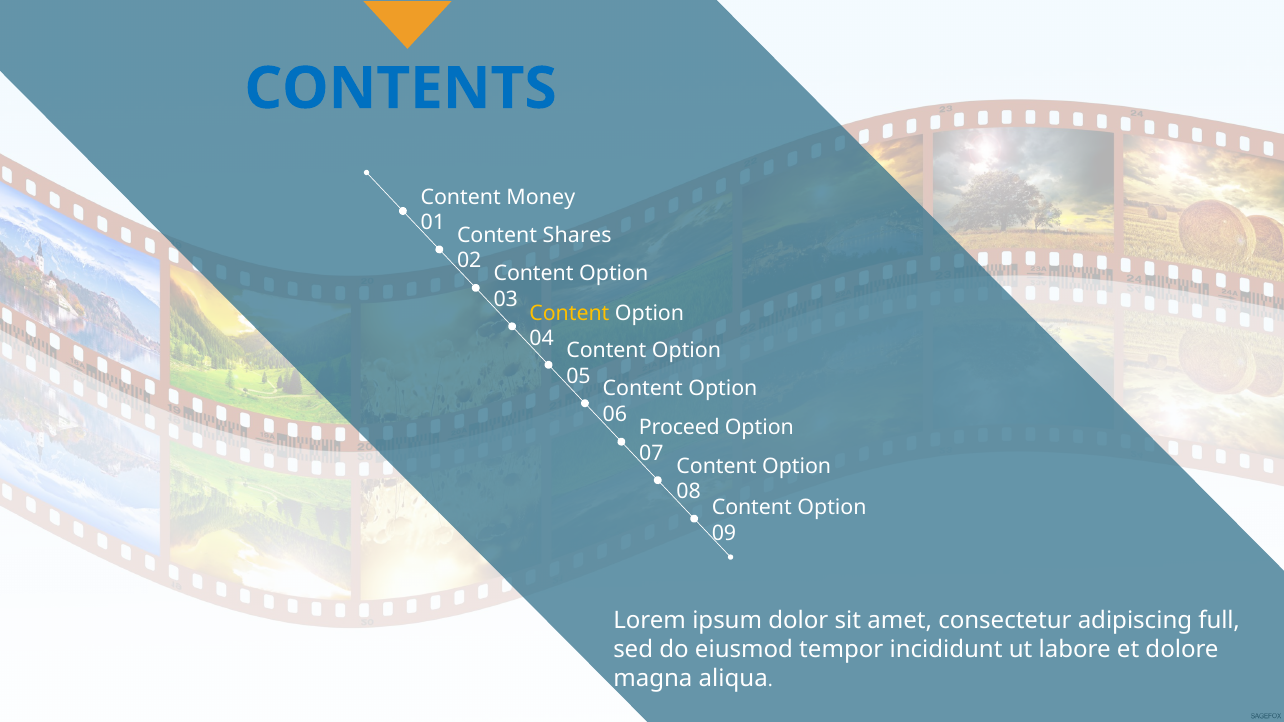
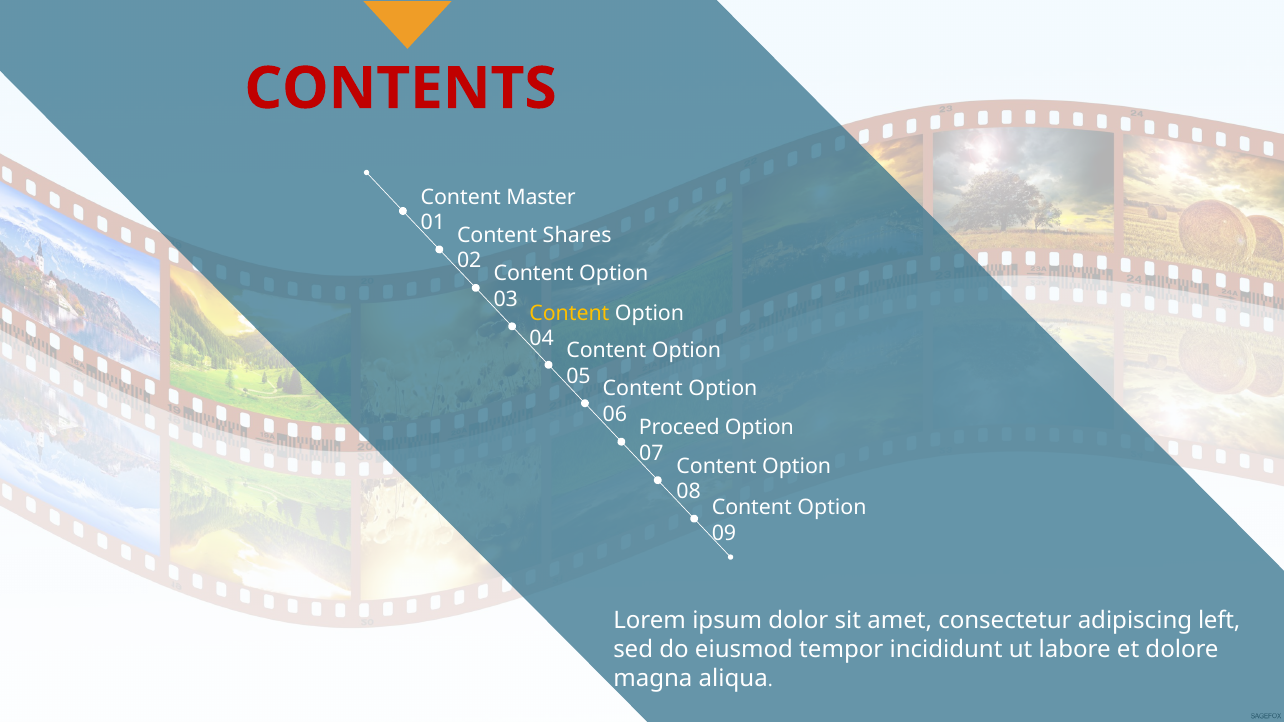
CONTENTS colour: blue -> red
Money: Money -> Master
full: full -> left
